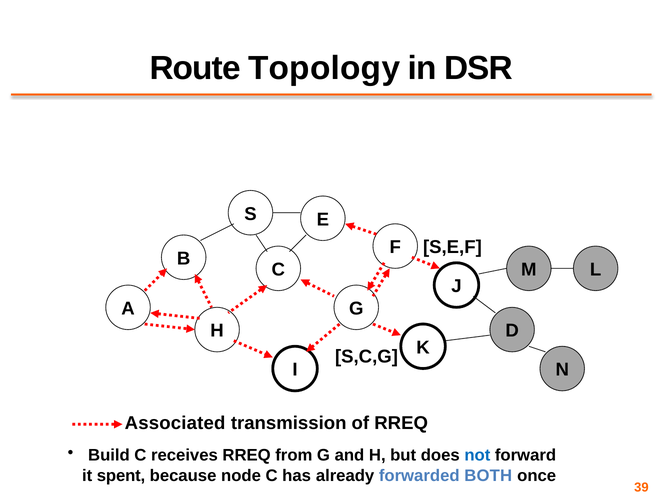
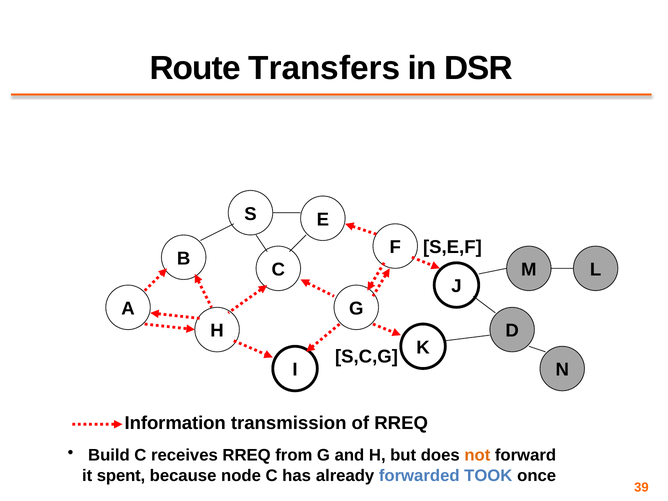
Topology: Topology -> Transfers
Associated: Associated -> Information
not colour: blue -> orange
BOTH: BOTH -> TOOK
